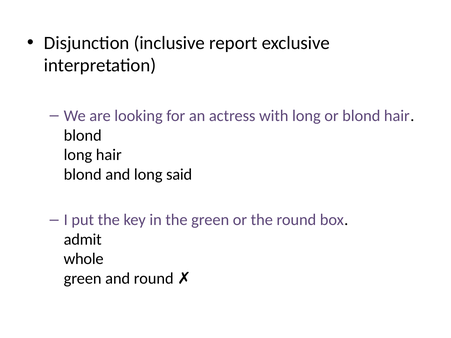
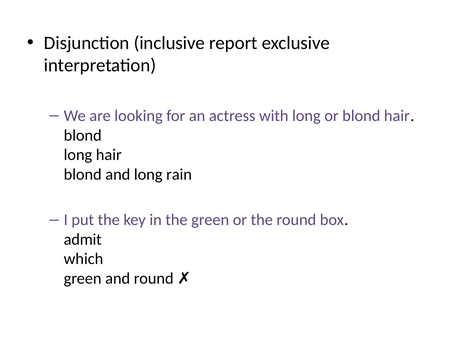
said: said -> rain
whole: whole -> which
